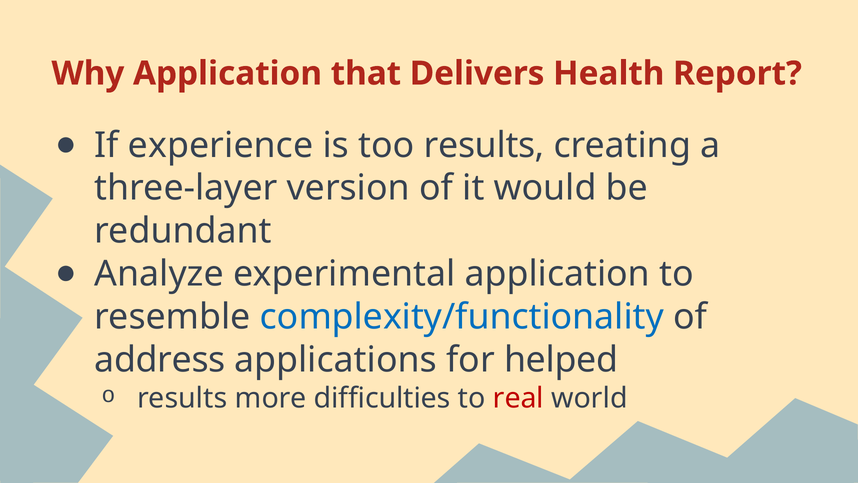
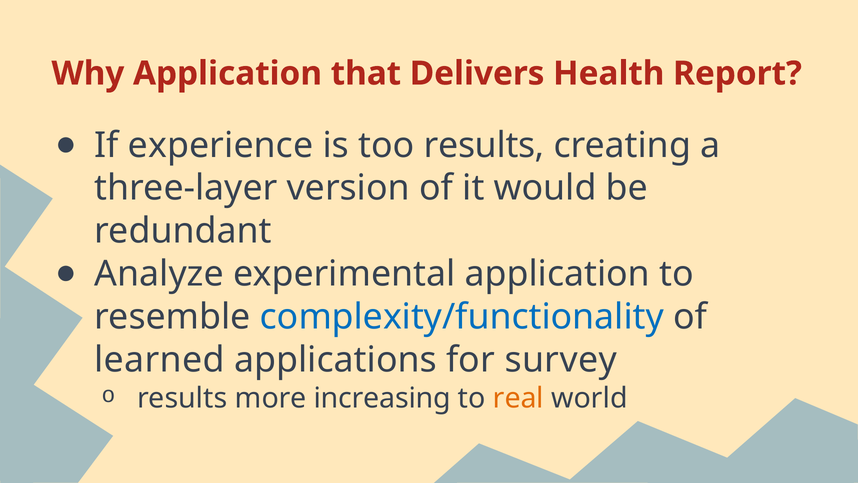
address: address -> learned
helped: helped -> survey
difficulties: difficulties -> increasing
real colour: red -> orange
